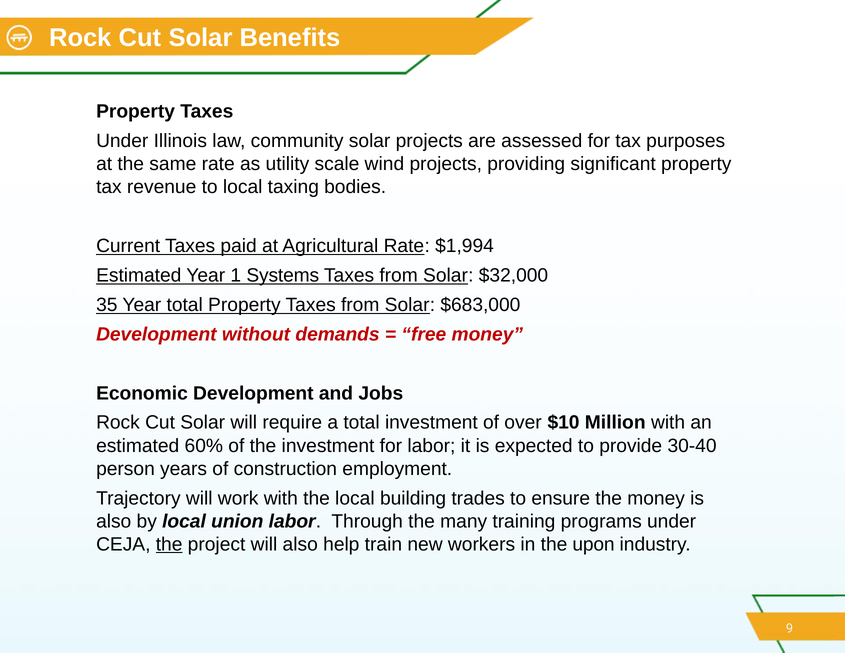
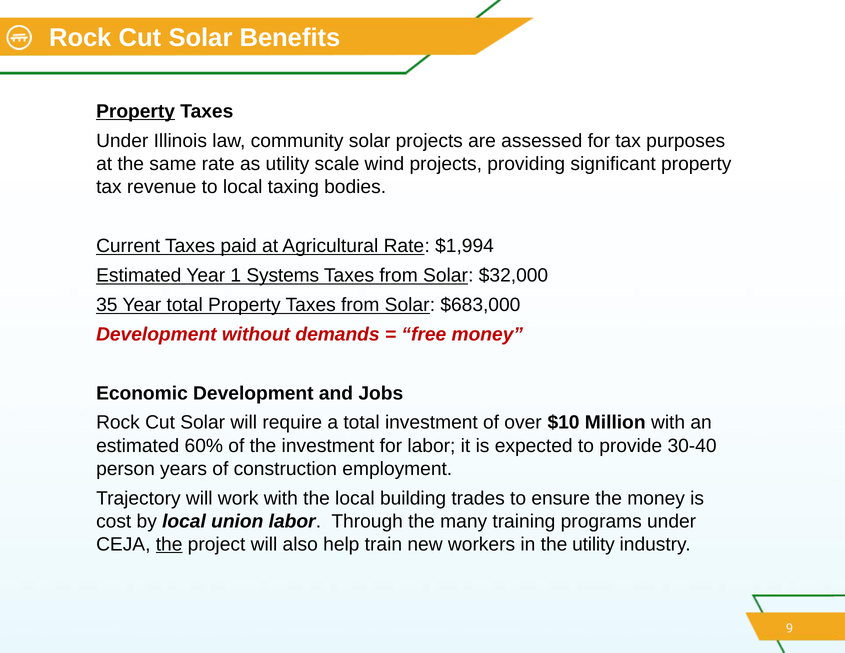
Property at (136, 111) underline: none -> present
also at (114, 521): also -> cost
the upon: upon -> utility
